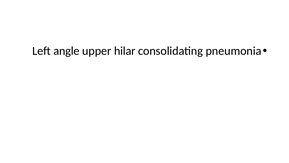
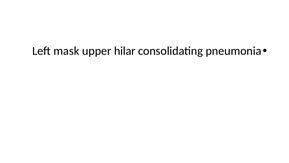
angle: angle -> mask
